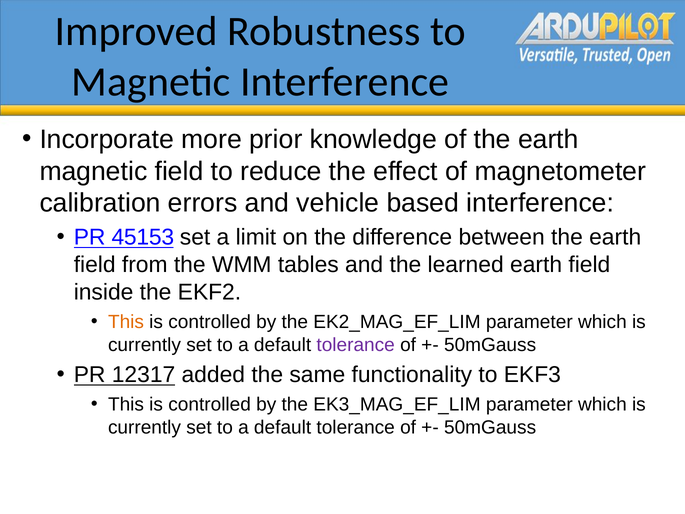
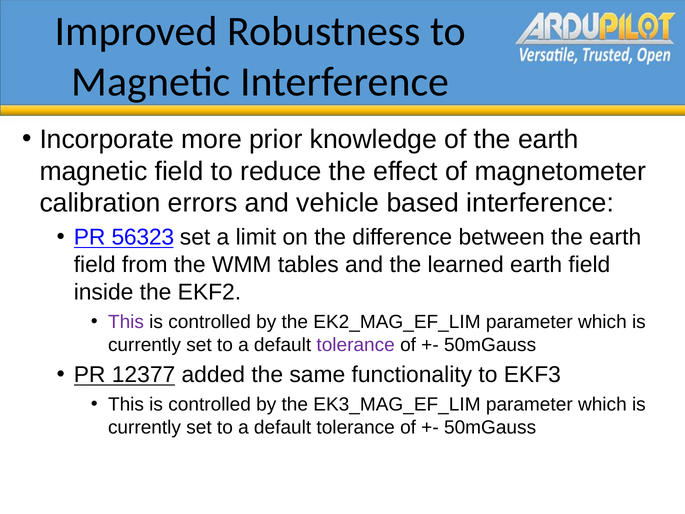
45153: 45153 -> 56323
This at (126, 322) colour: orange -> purple
12317: 12317 -> 12377
